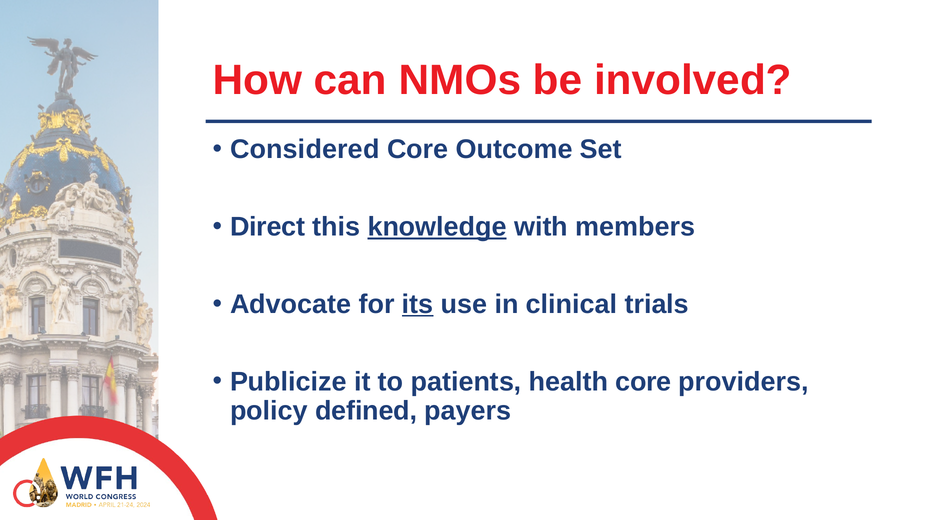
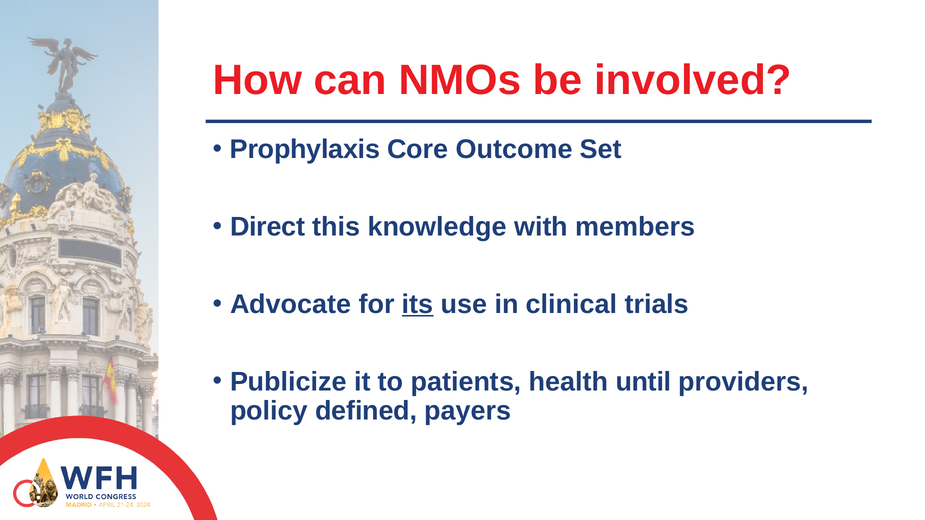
Considered: Considered -> Prophylaxis
knowledge underline: present -> none
health core: core -> until
